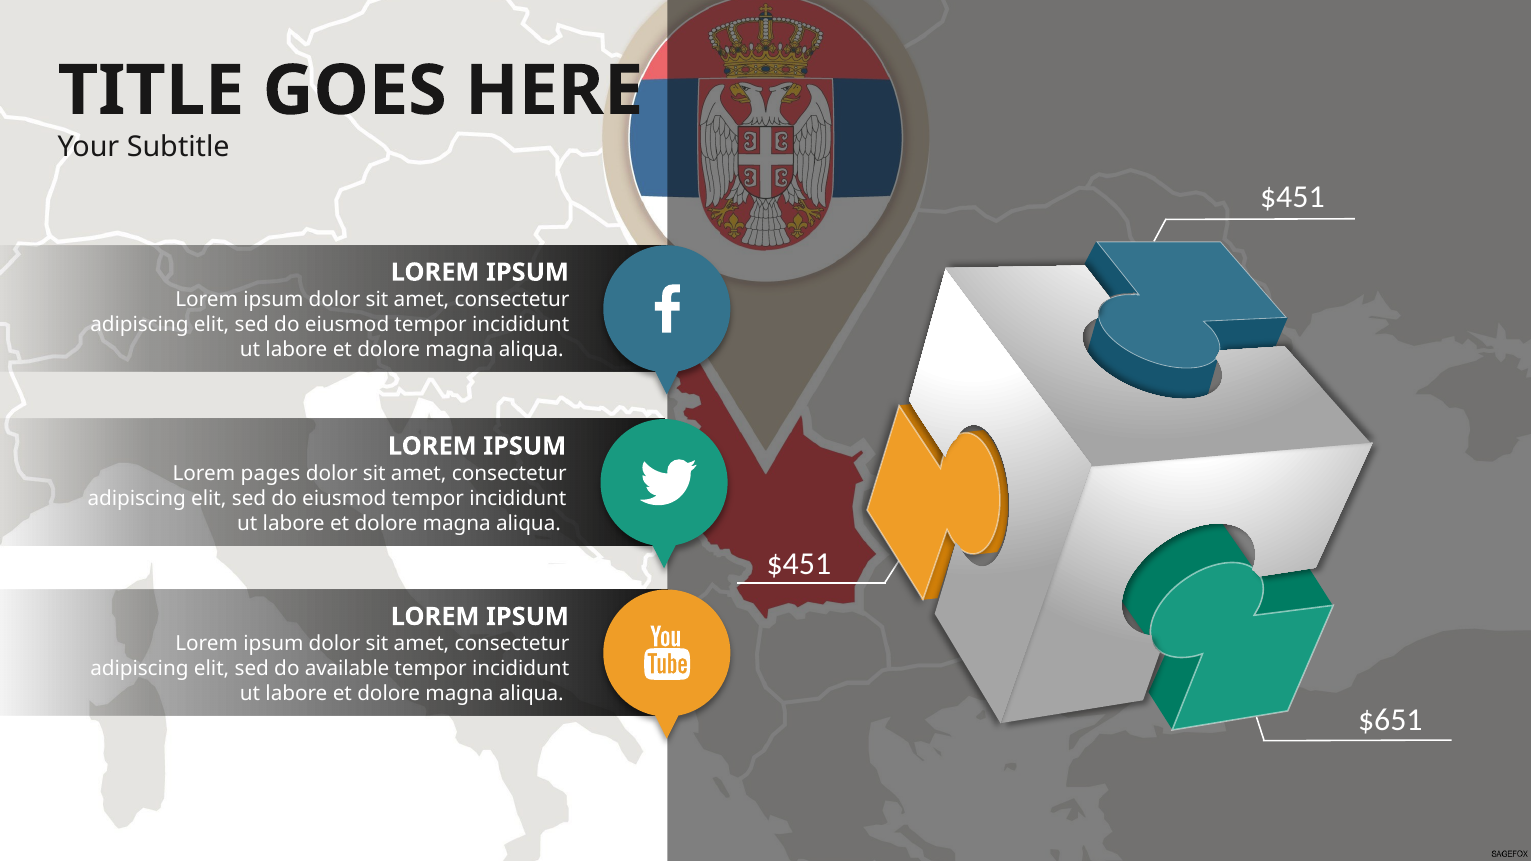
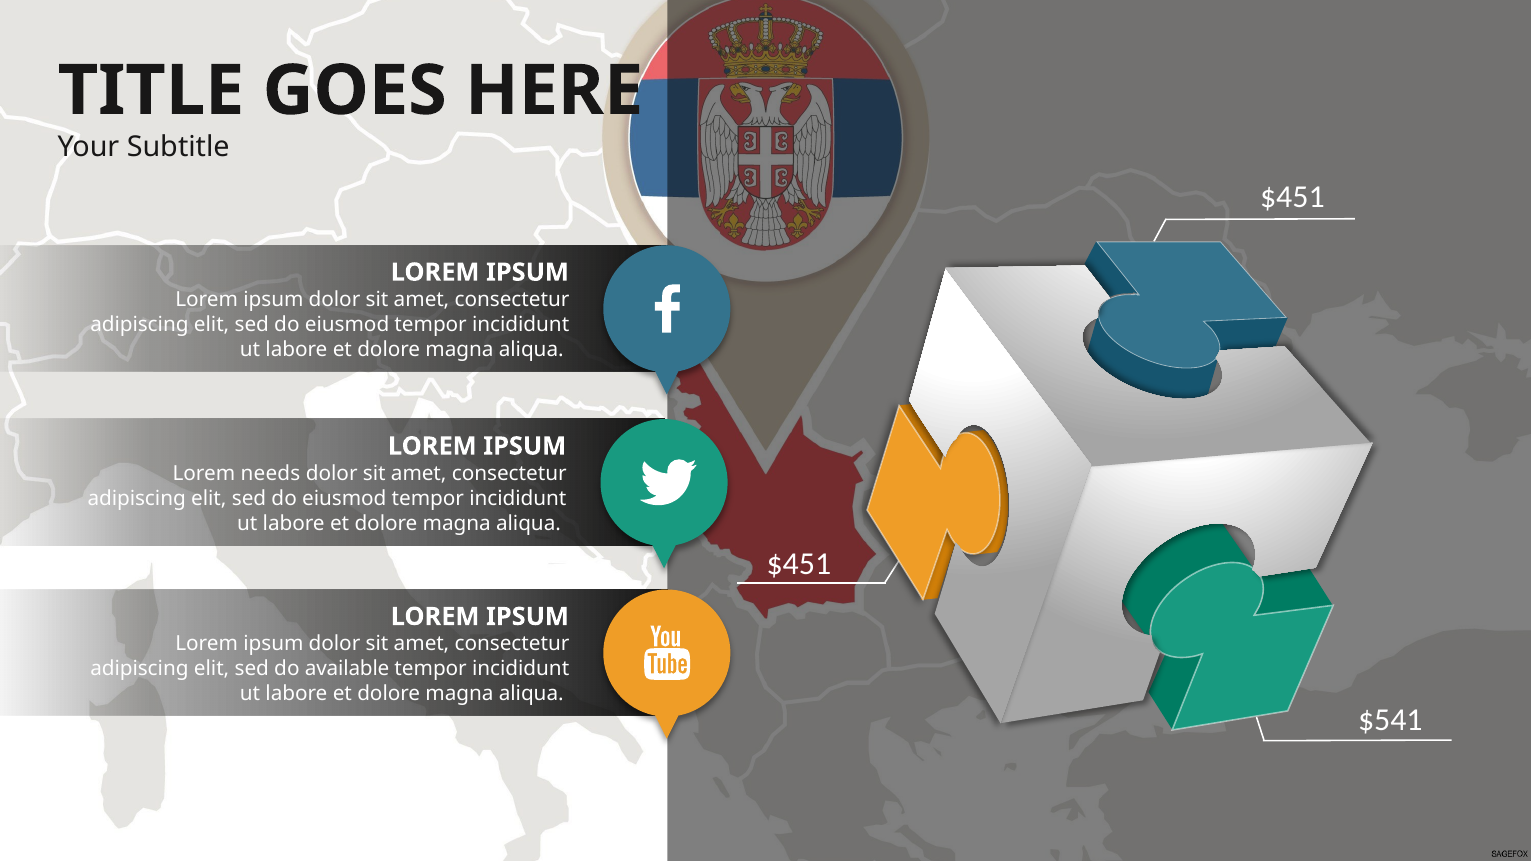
pages: pages -> needs
$651: $651 -> $541
